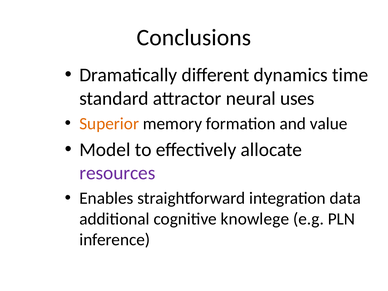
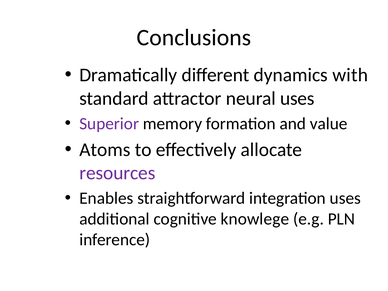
time: time -> with
Superior colour: orange -> purple
Model: Model -> Atoms
integration data: data -> uses
